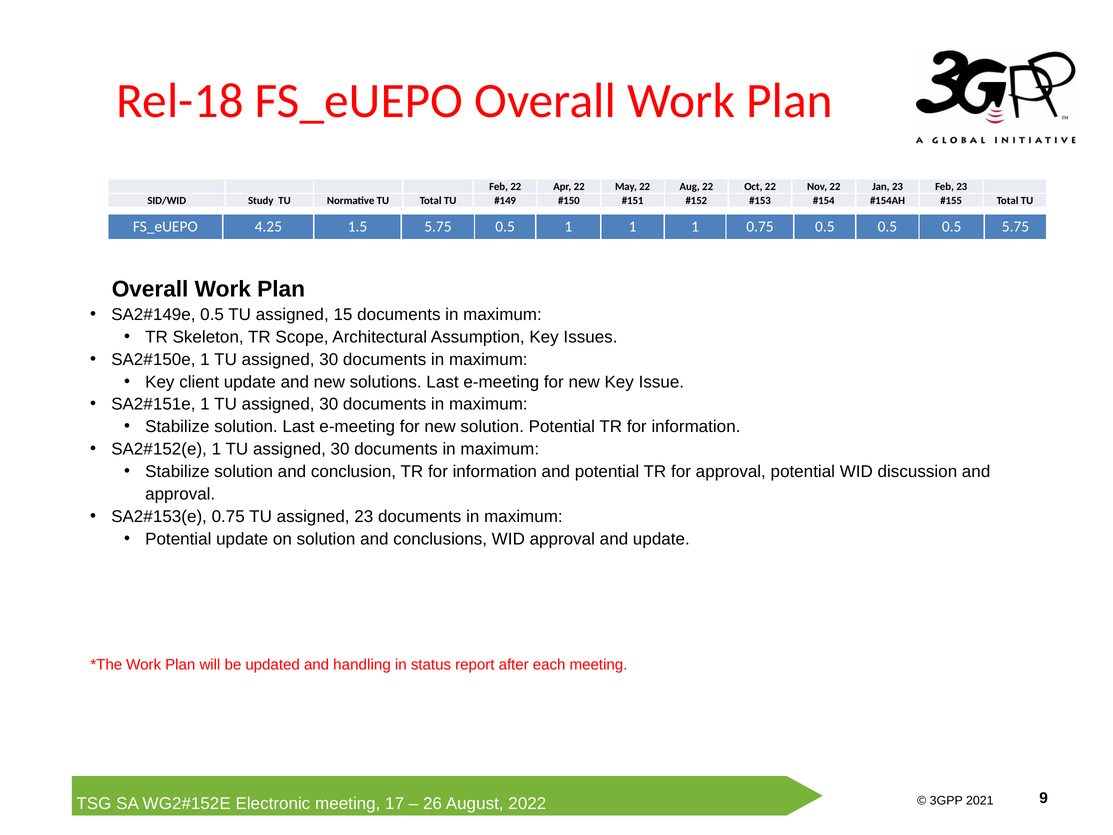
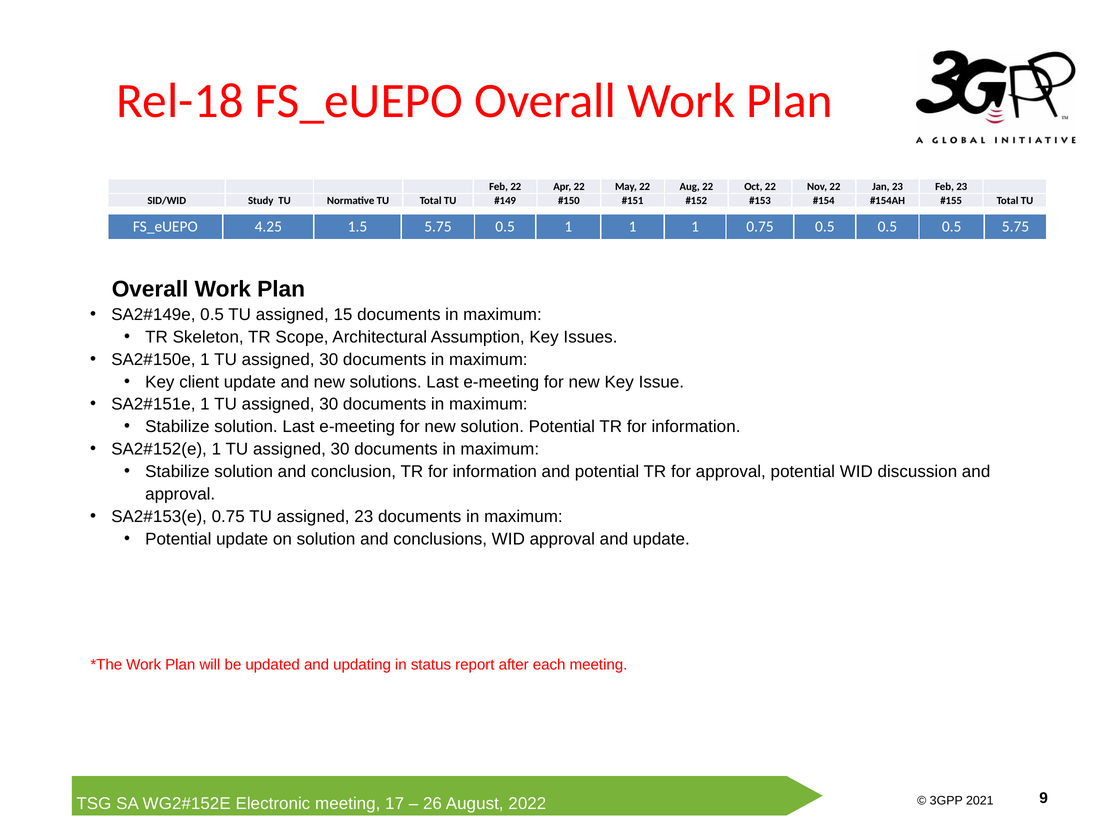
handling: handling -> updating
